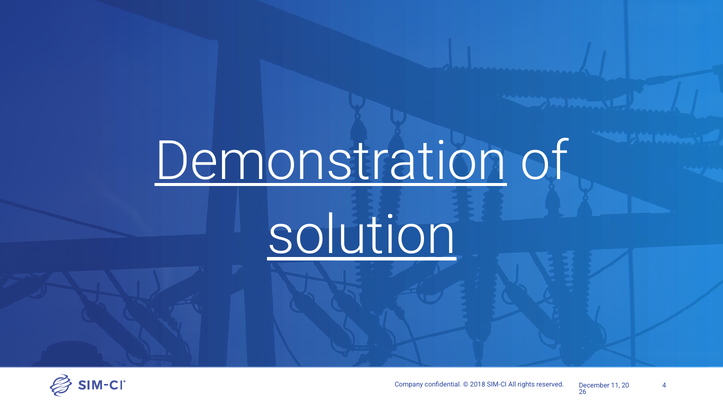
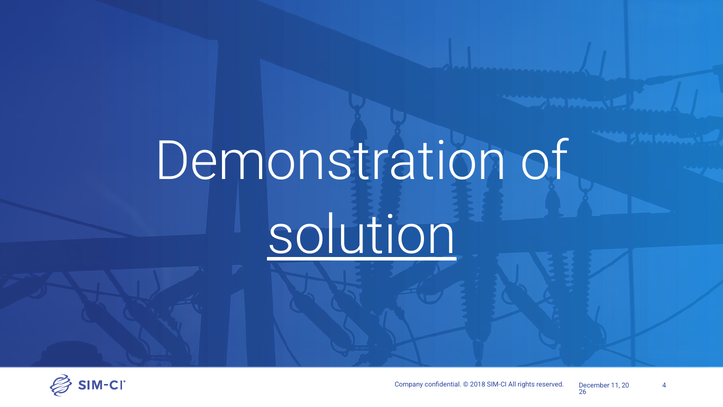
Demonstration underline: present -> none
